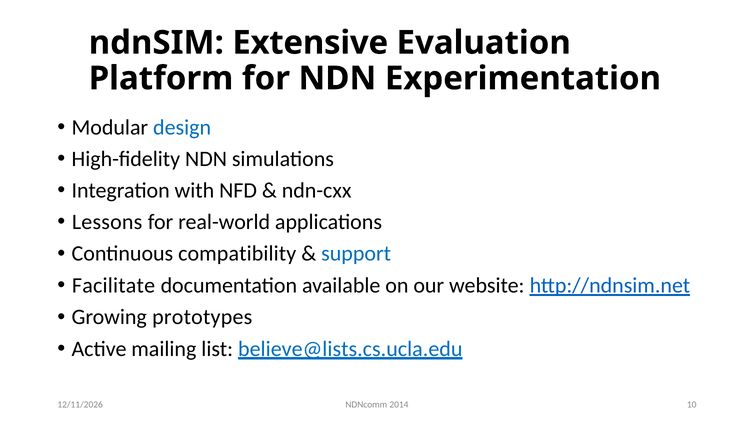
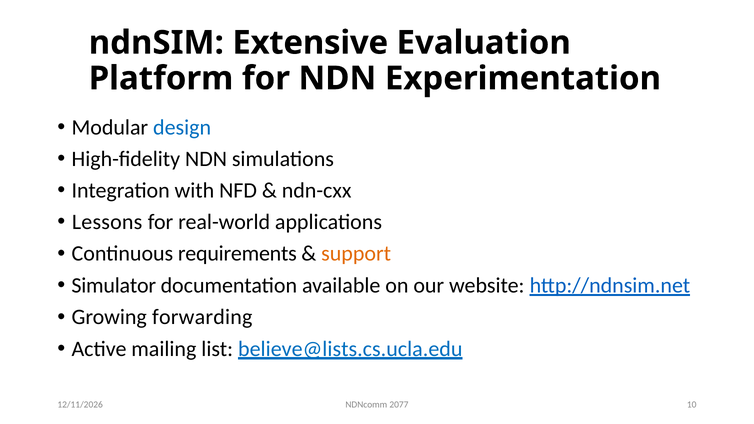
compatibility: compatibility -> requirements
support colour: blue -> orange
Facilitate: Facilitate -> Simulator
prototypes: prototypes -> forwarding
2014: 2014 -> 2077
